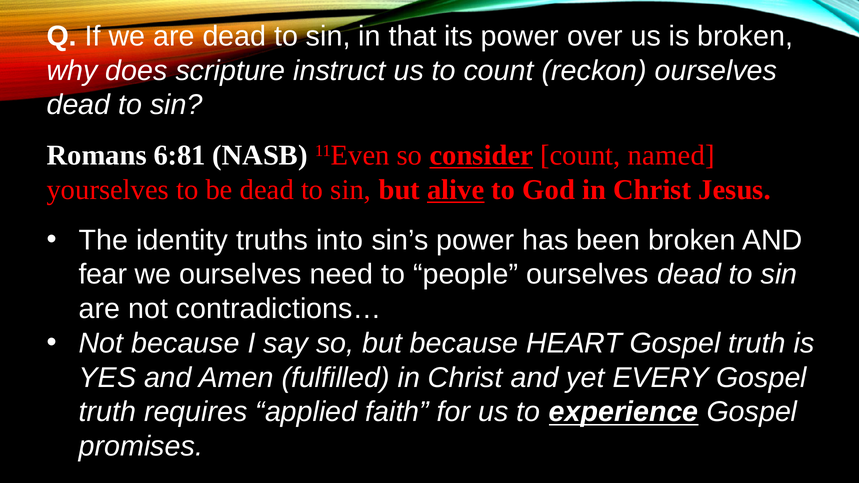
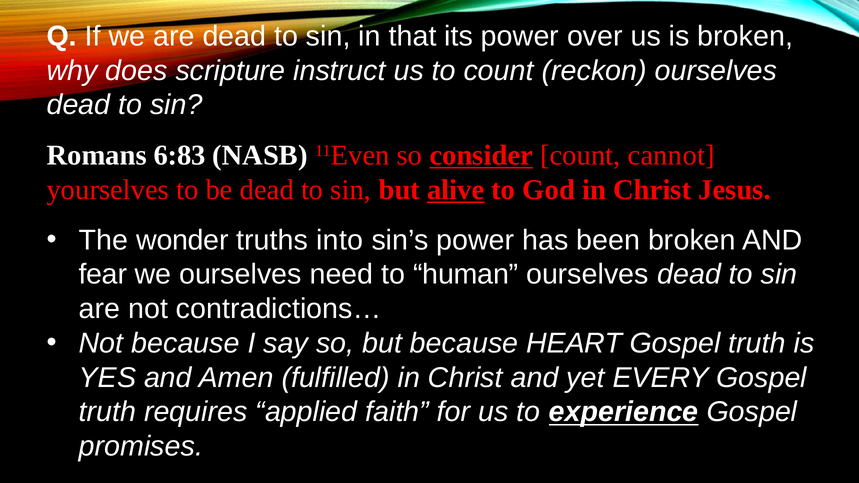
6:81: 6:81 -> 6:83
named: named -> cannot
identity: identity -> wonder
people: people -> human
